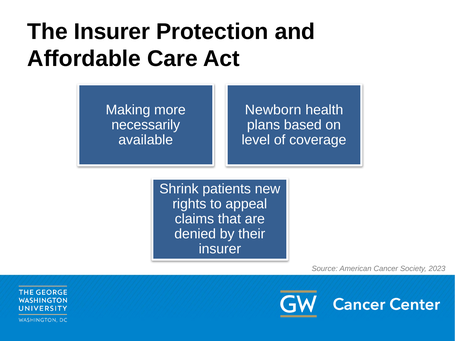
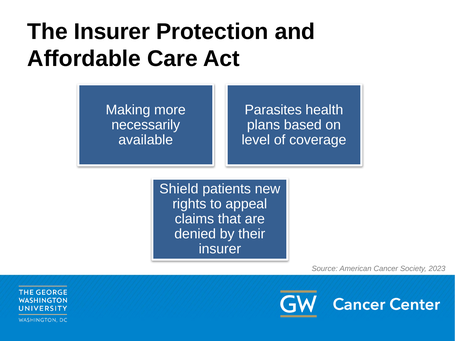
Newborn: Newborn -> Parasites
Shrink: Shrink -> Shield
